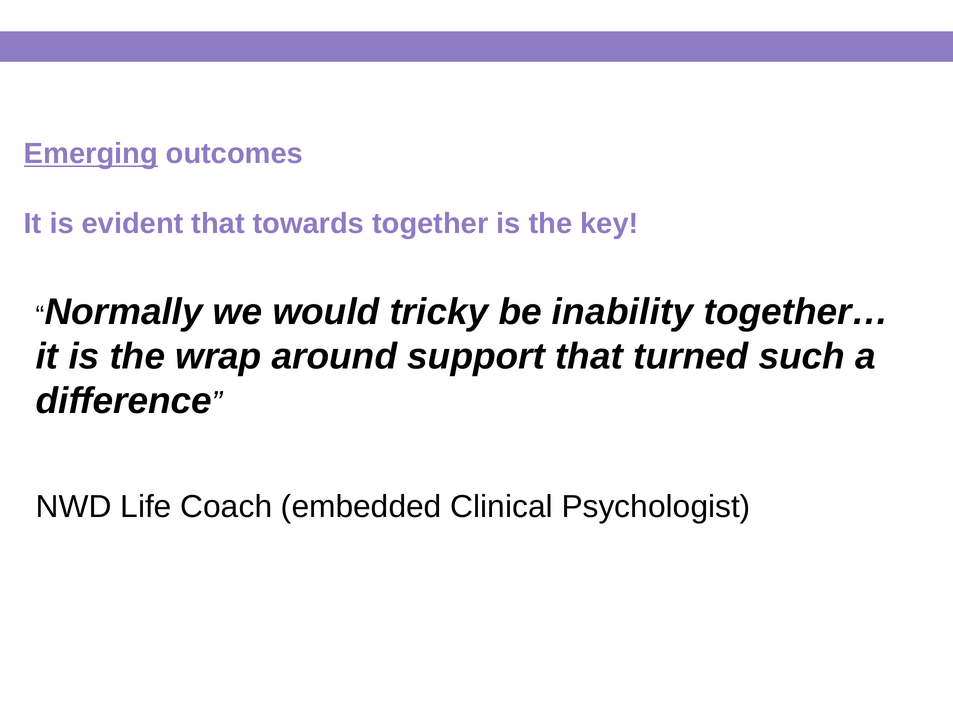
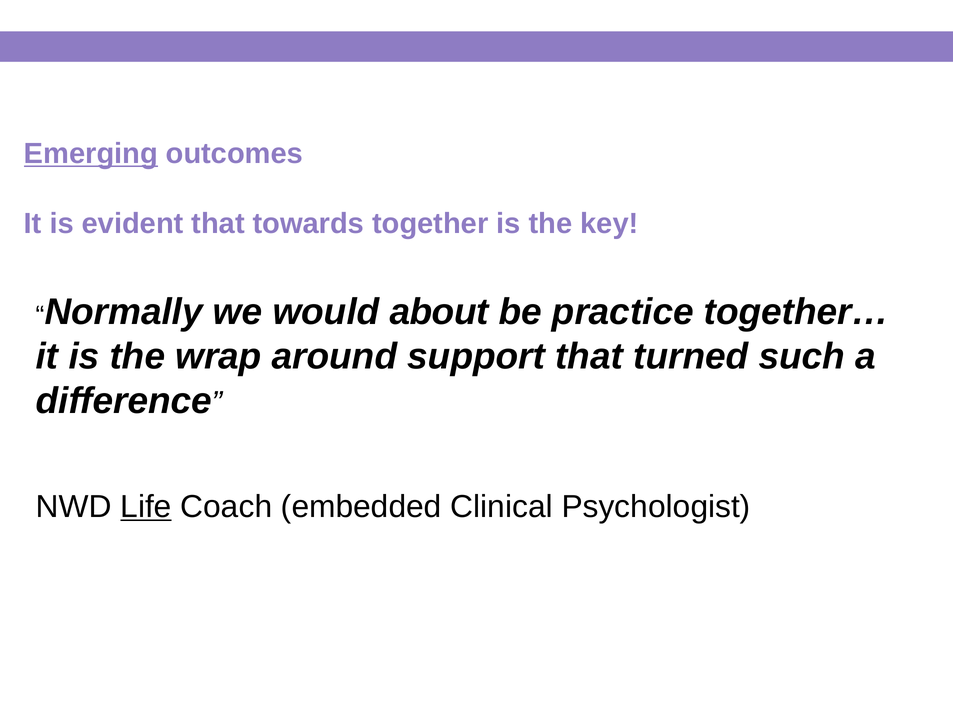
tricky: tricky -> about
inability: inability -> practice
Life underline: none -> present
